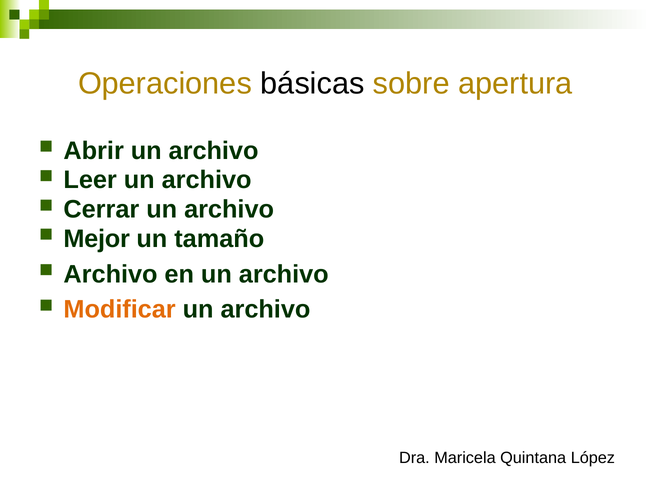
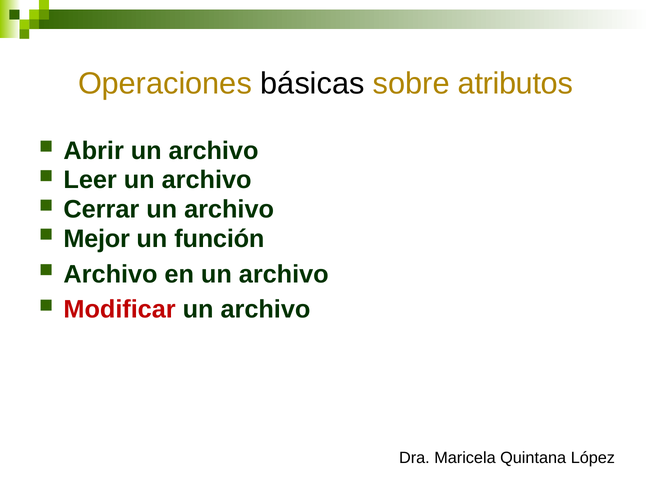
apertura: apertura -> atributos
tamaño: tamaño -> función
Modificar colour: orange -> red
